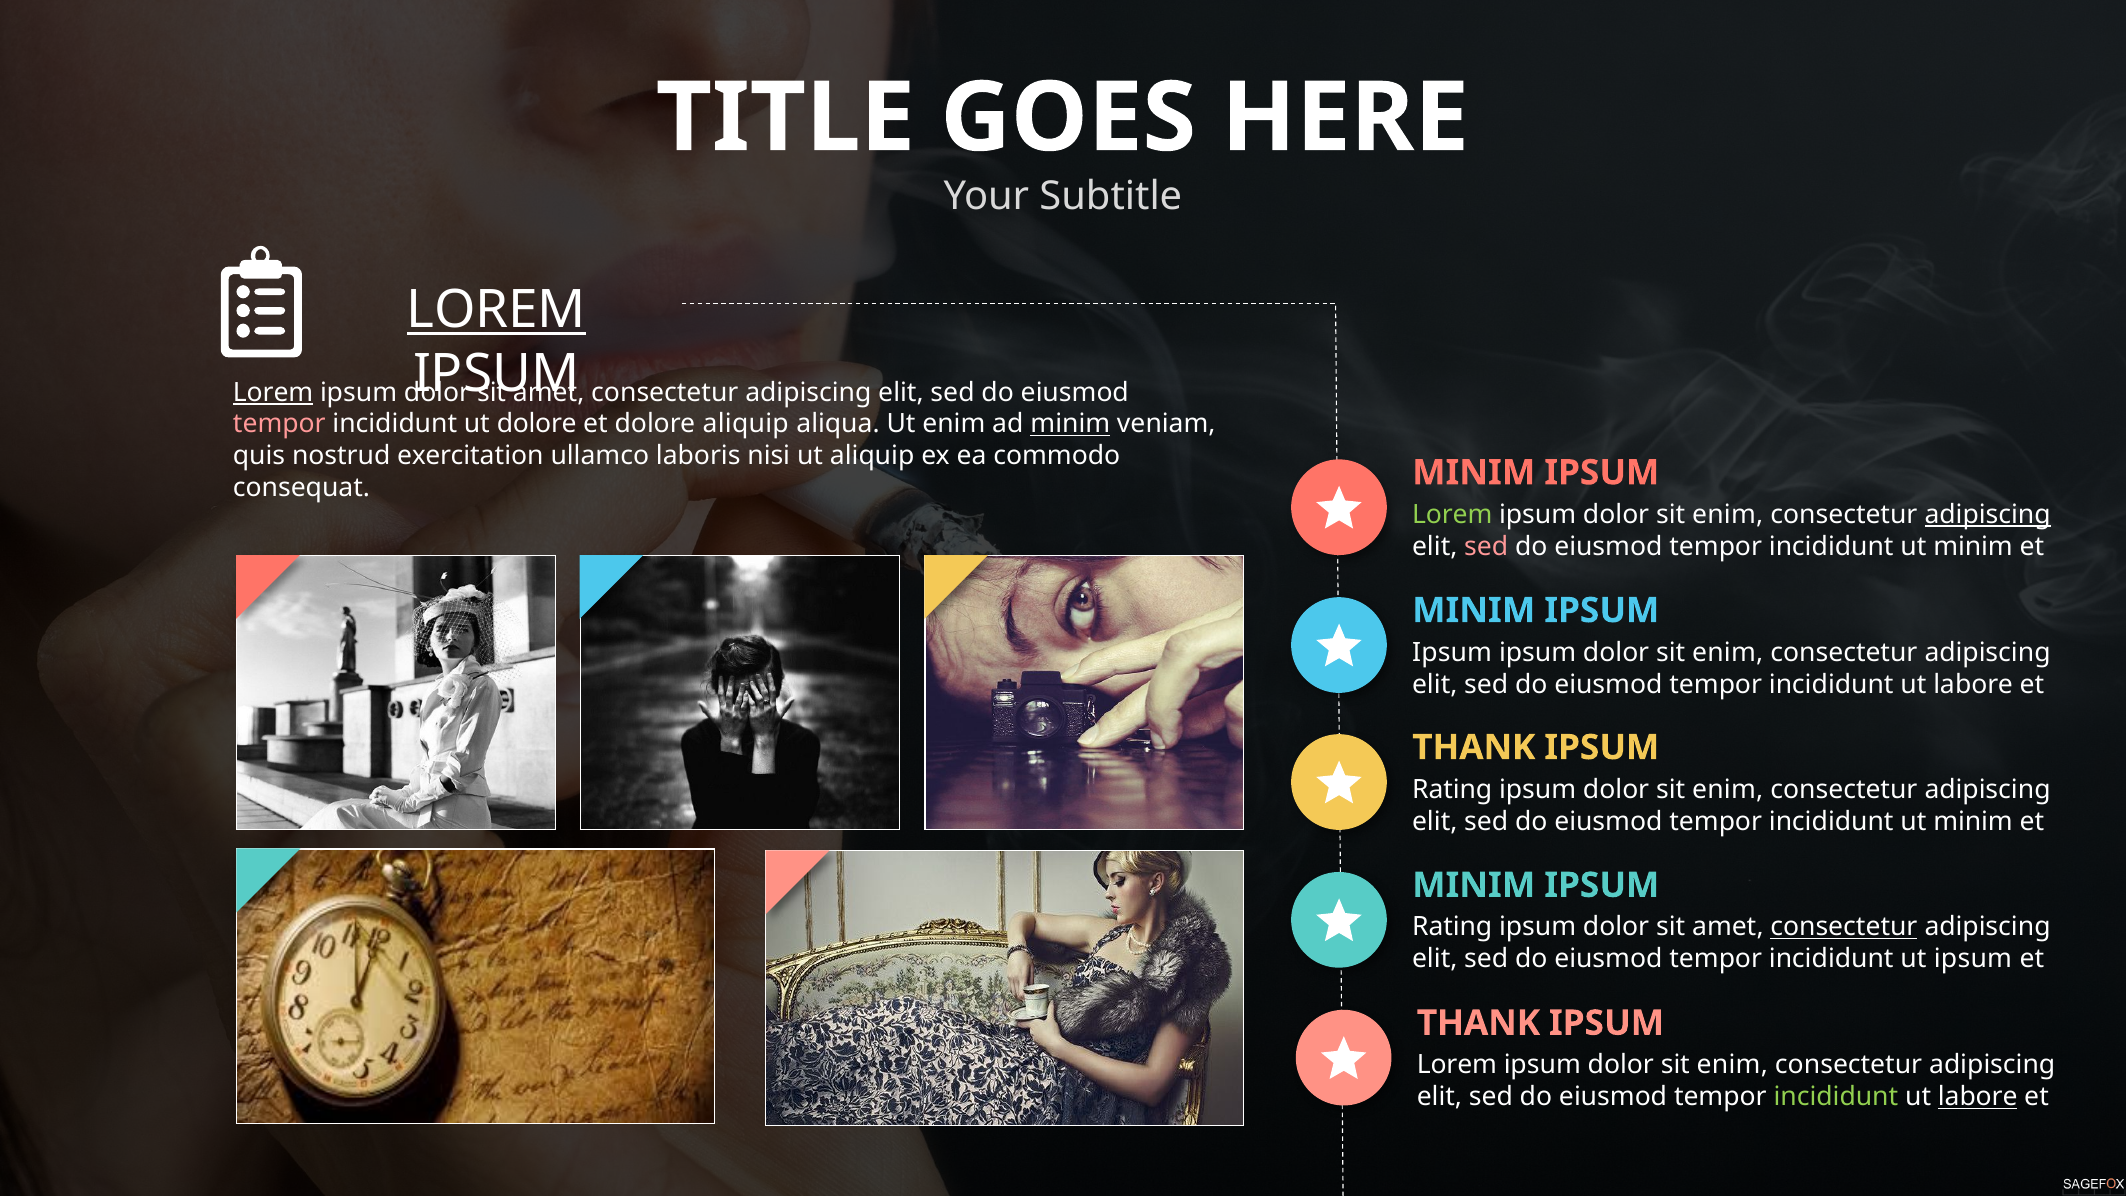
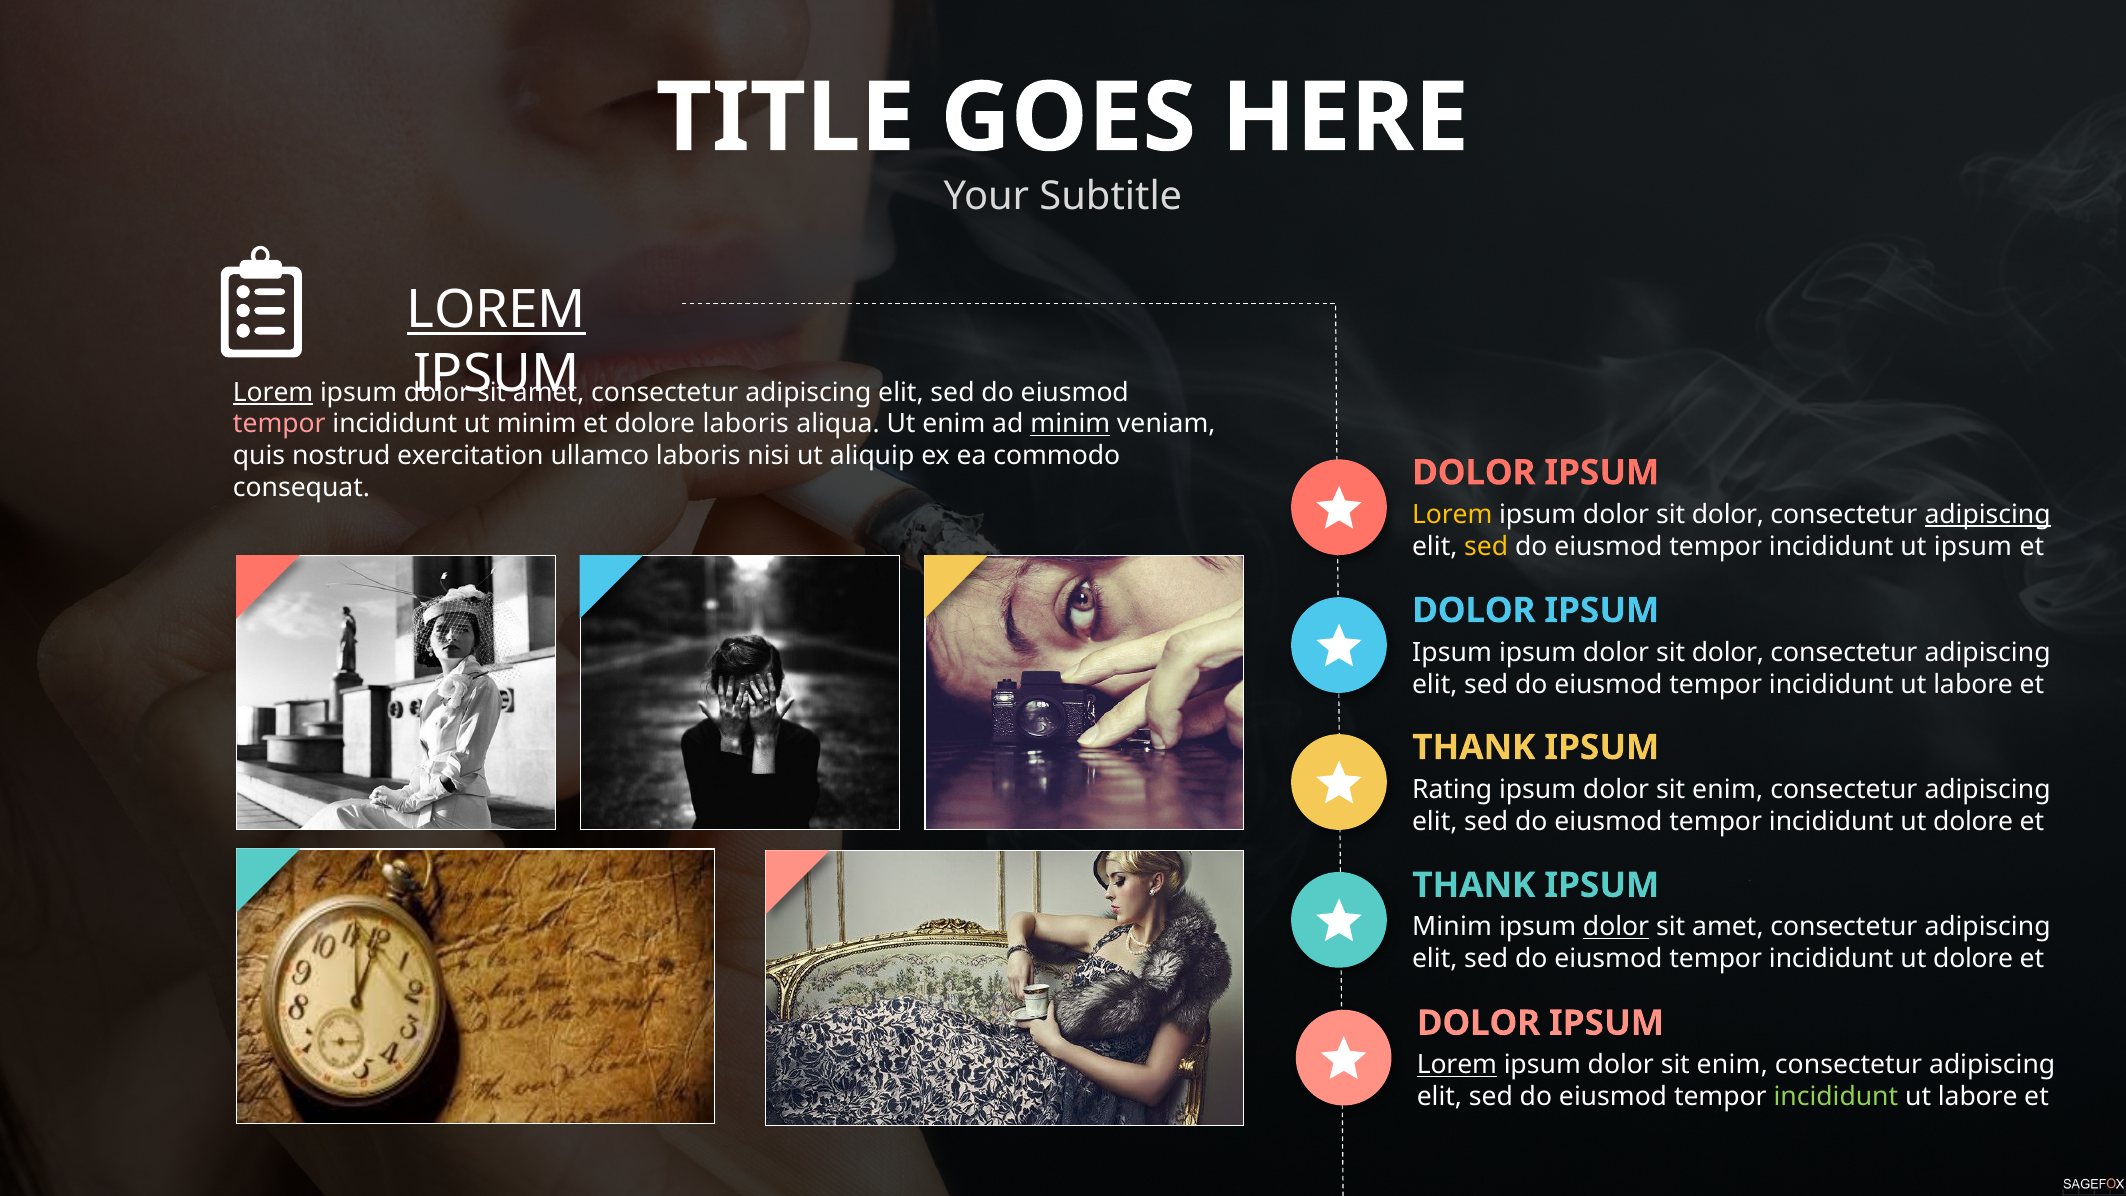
ut dolore: dolore -> minim
dolore aliquip: aliquip -> laboris
MINIM at (1474, 473): MINIM -> DOLOR
Lorem at (1452, 515) colour: light green -> yellow
enim at (1728, 515): enim -> dolor
sed at (1486, 546) colour: pink -> yellow
minim at (1973, 546): minim -> ipsum
MINIM at (1474, 610): MINIM -> DOLOR
enim at (1728, 652): enim -> dolor
minim at (1973, 821): minim -> dolore
MINIM at (1474, 885): MINIM -> THANK
Rating at (1452, 927): Rating -> Minim
dolor at (1616, 927) underline: none -> present
consectetur at (1844, 927) underline: present -> none
ipsum at (1973, 959): ipsum -> dolore
THANK at (1478, 1023): THANK -> DOLOR
Lorem at (1457, 1065) underline: none -> present
labore at (1978, 1097) underline: present -> none
